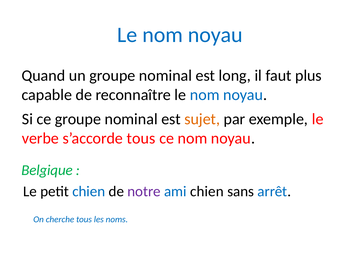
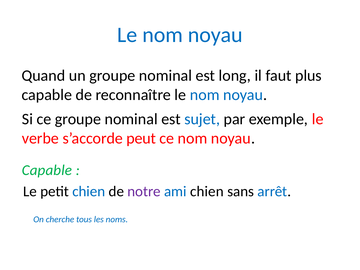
sujet colour: orange -> blue
s’accorde tous: tous -> peut
Belgique at (47, 170): Belgique -> Capable
